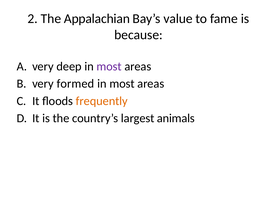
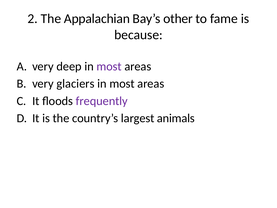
value: value -> other
formed: formed -> glaciers
frequently colour: orange -> purple
